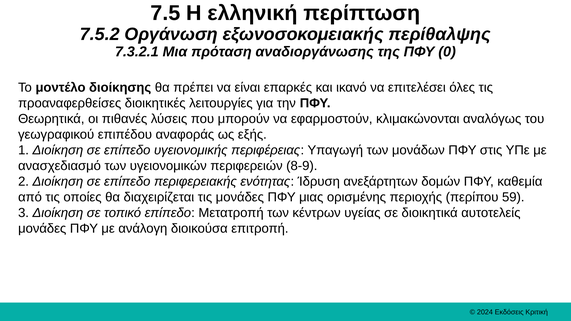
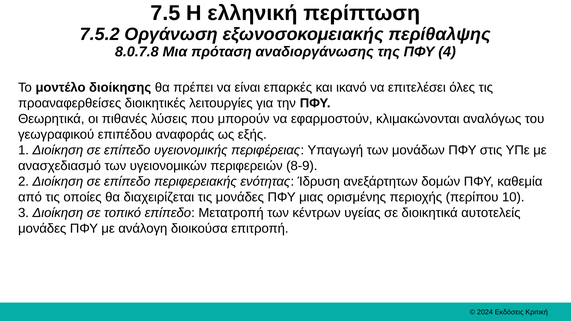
7.3.2.1: 7.3.2.1 -> 8.0.7.8
0: 0 -> 4
59: 59 -> 10
